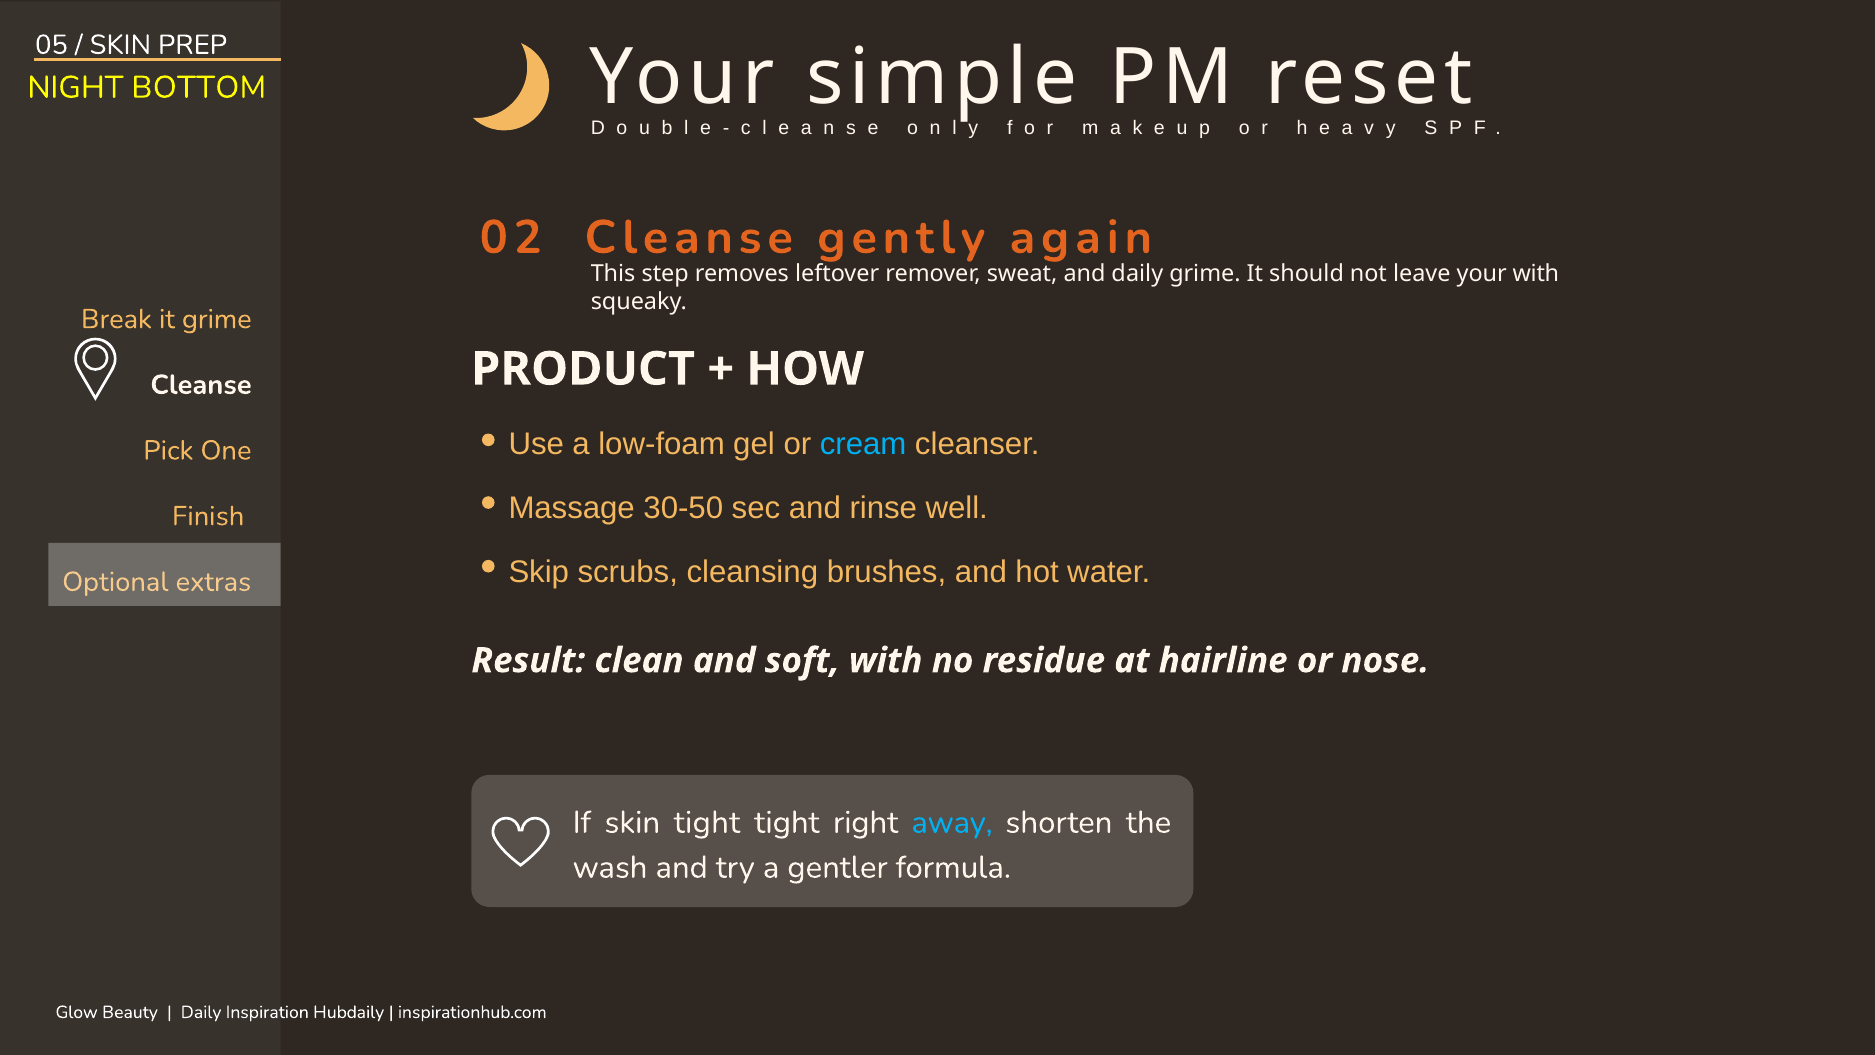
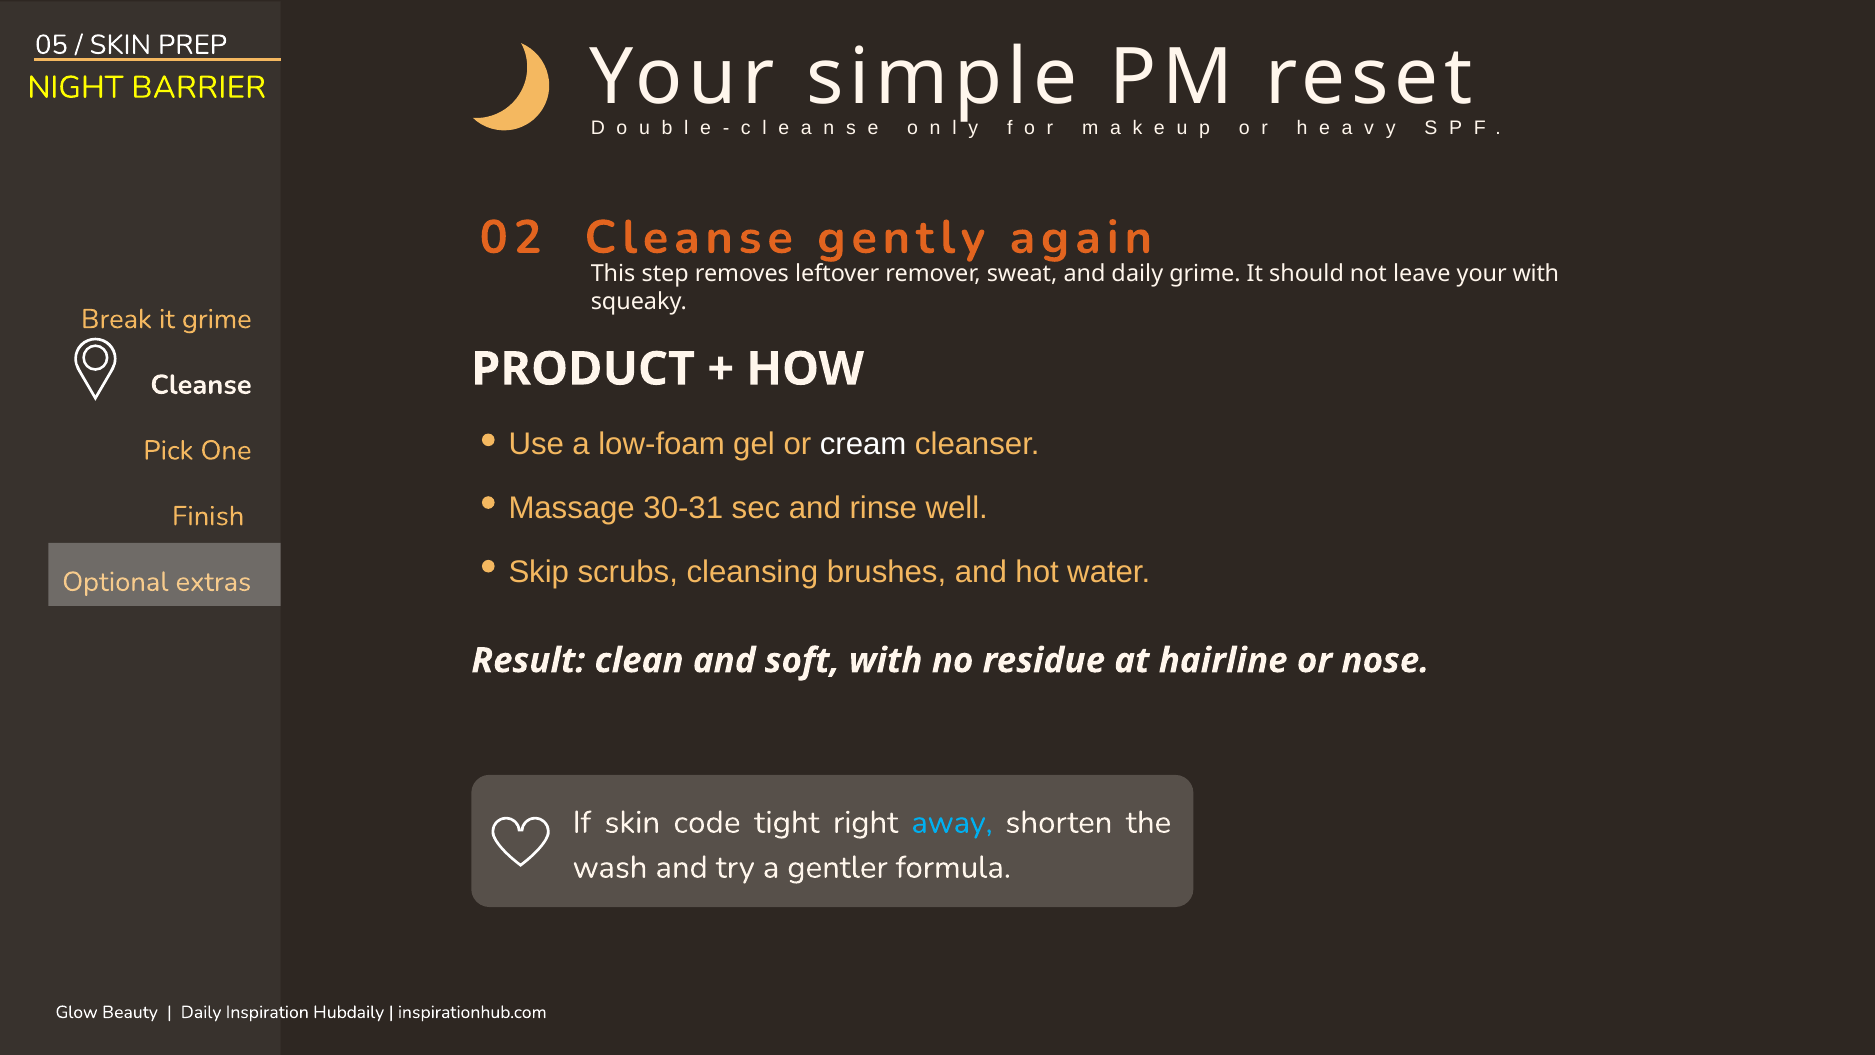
BOTTOM: BOTTOM -> BARRIER
cream colour: light blue -> white
30-50: 30-50 -> 30-31
skin tight: tight -> code
